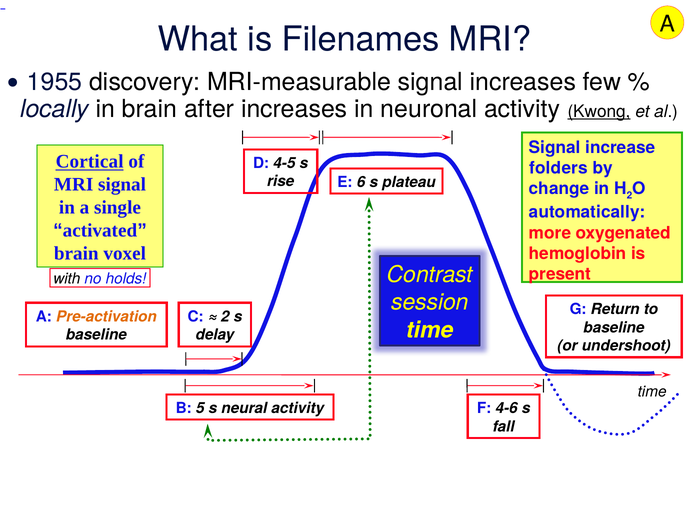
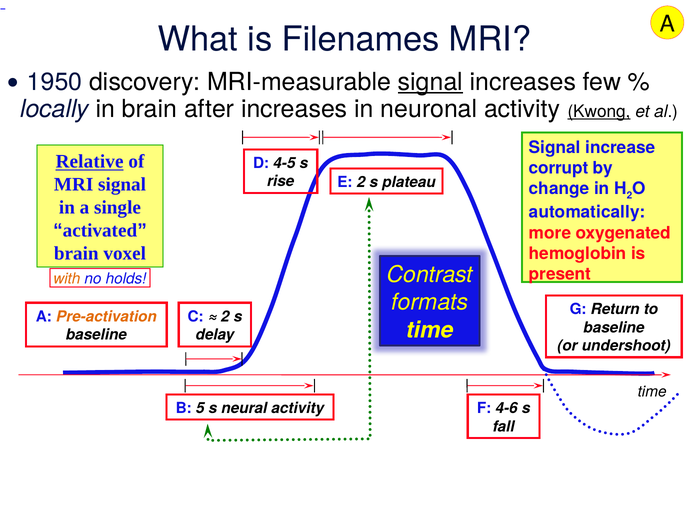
1955: 1955 -> 1950
signal at (430, 82) underline: none -> present
Cortical: Cortical -> Relative
folders: folders -> corrupt
E 6: 6 -> 2
with colour: black -> orange
session: session -> formats
